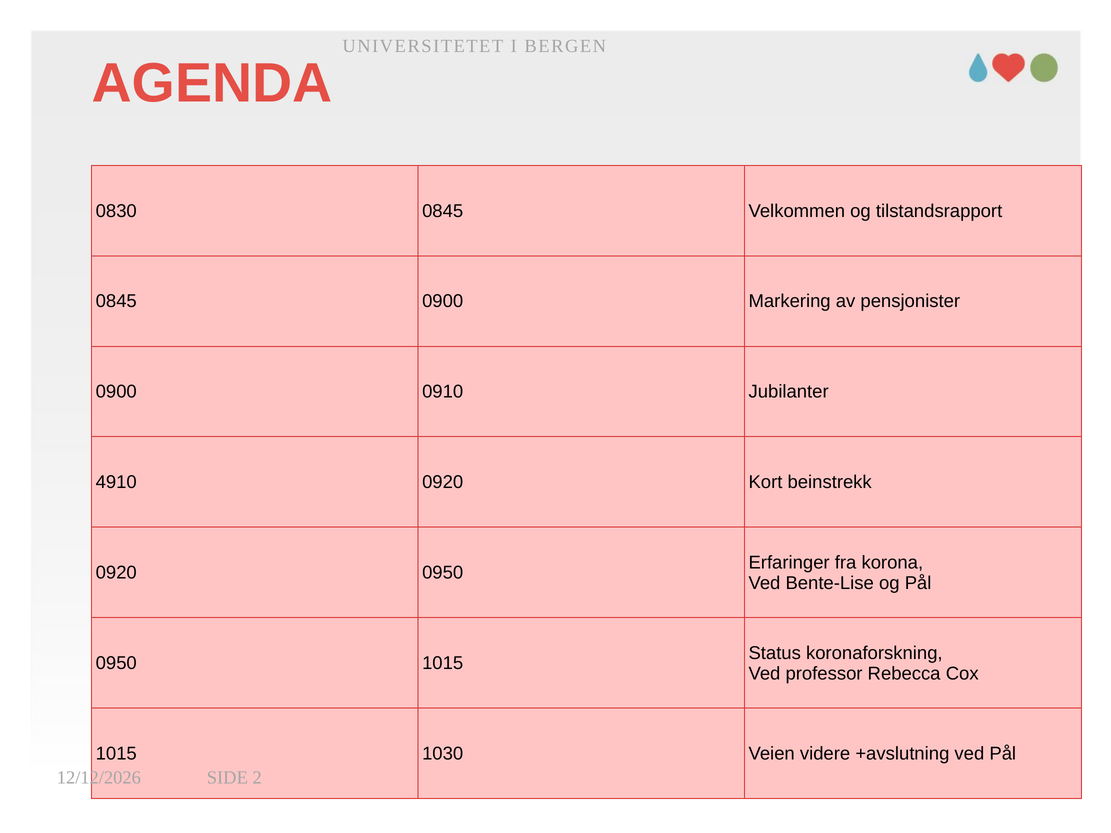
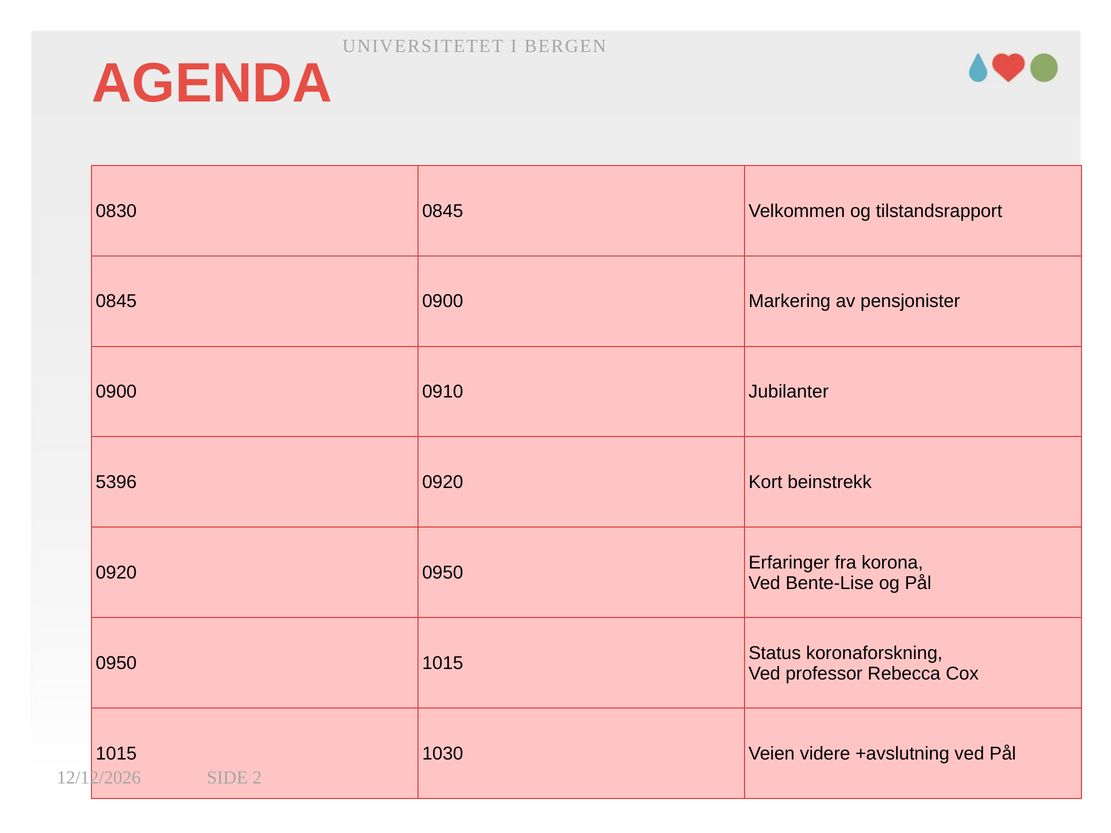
4910: 4910 -> 5396
